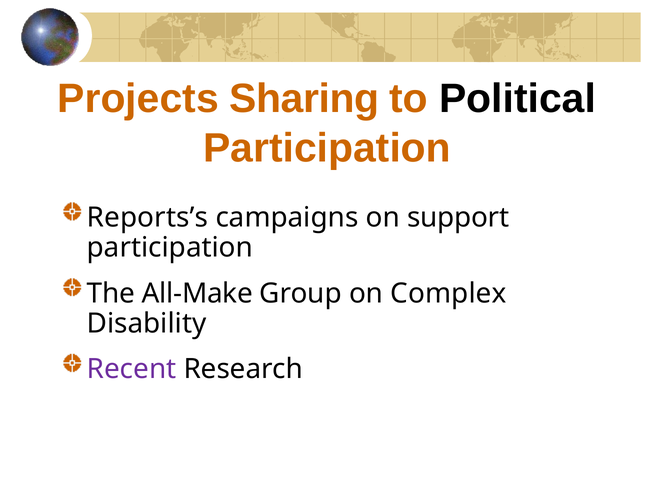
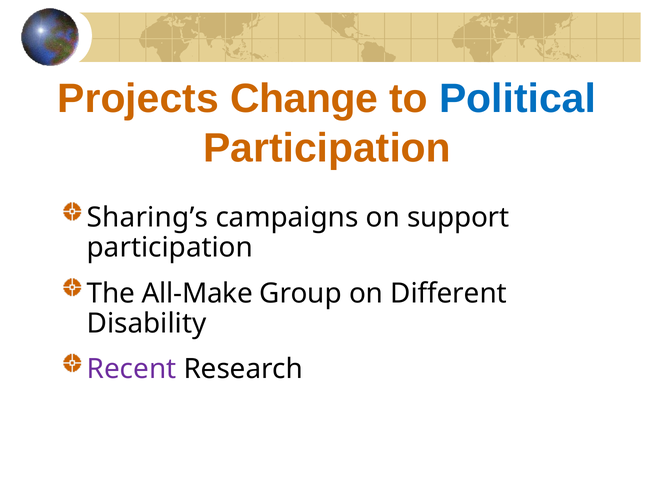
Sharing: Sharing -> Change
Political colour: black -> blue
Reports’s: Reports’s -> Sharing’s
Complex: Complex -> Different
